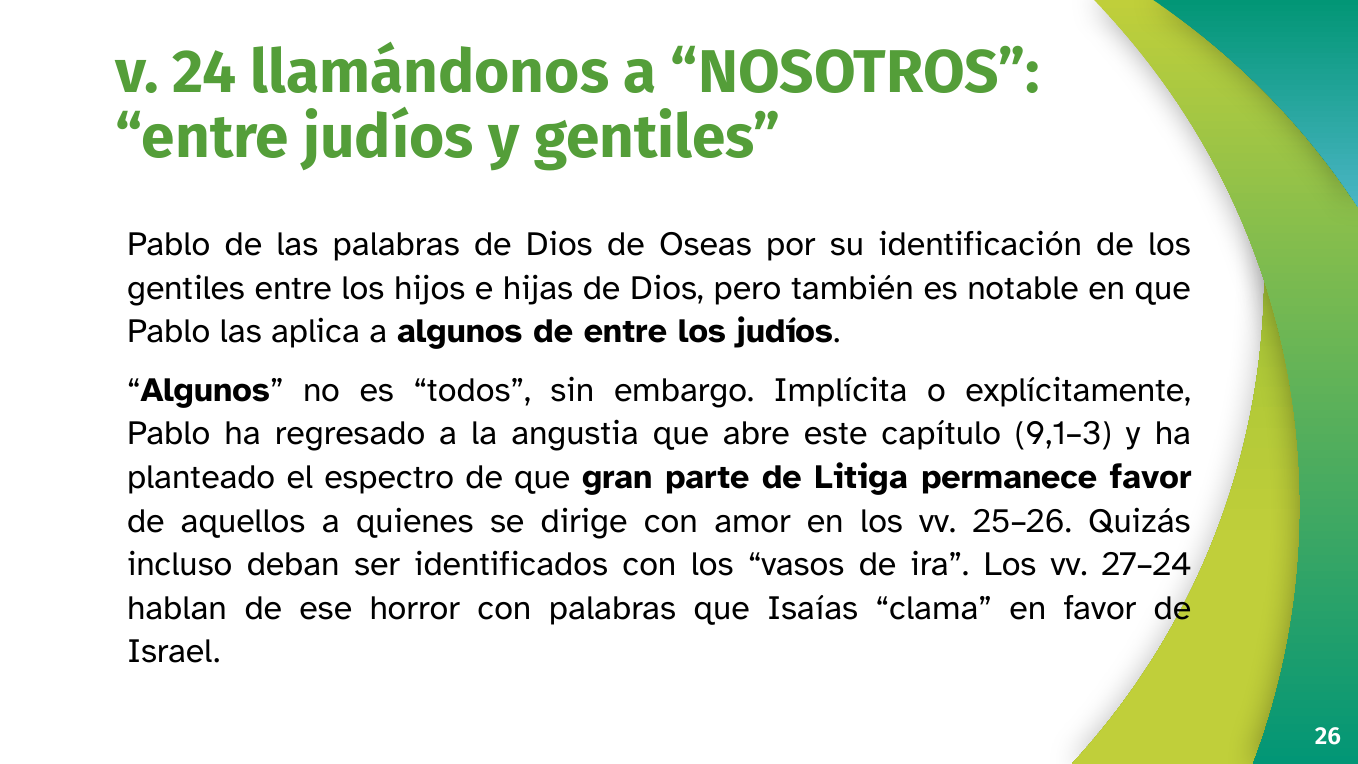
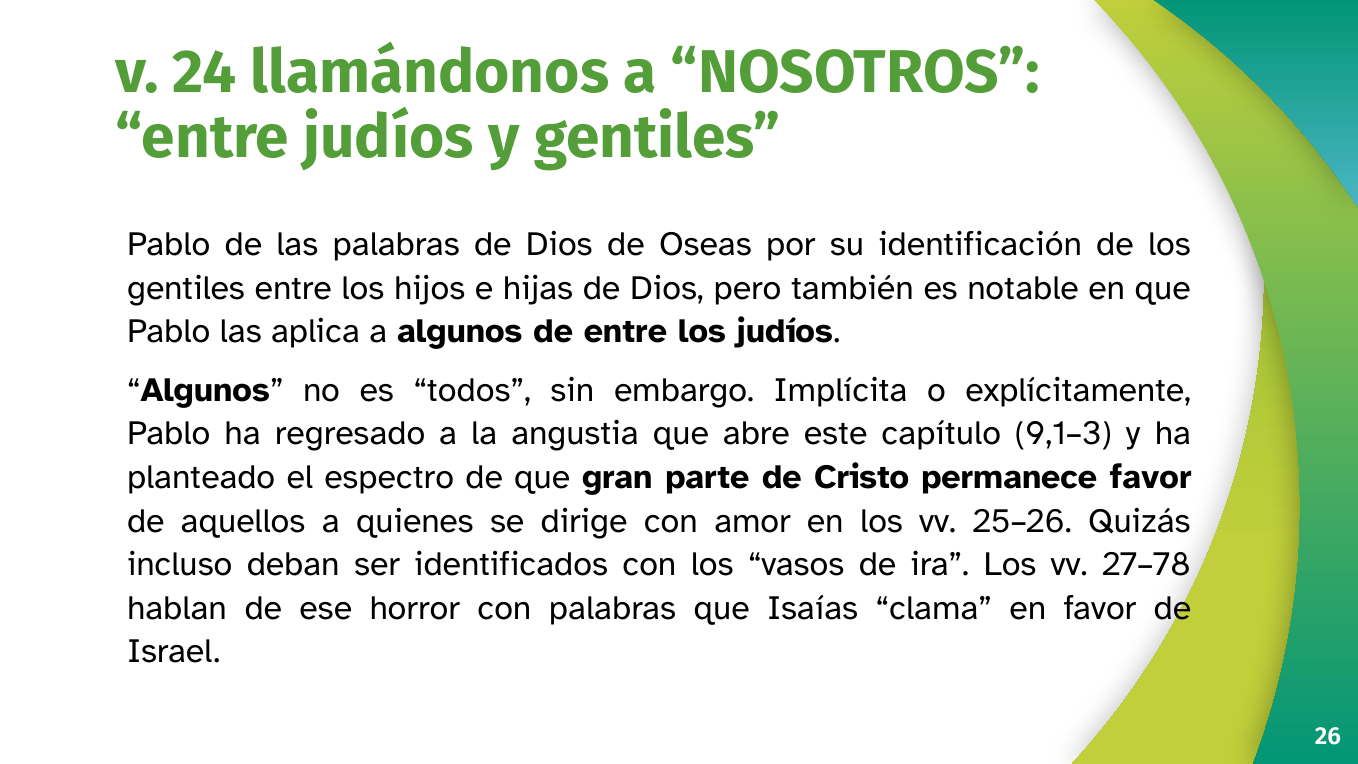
Litiga: Litiga -> Cristo
27–24: 27–24 -> 27–78
